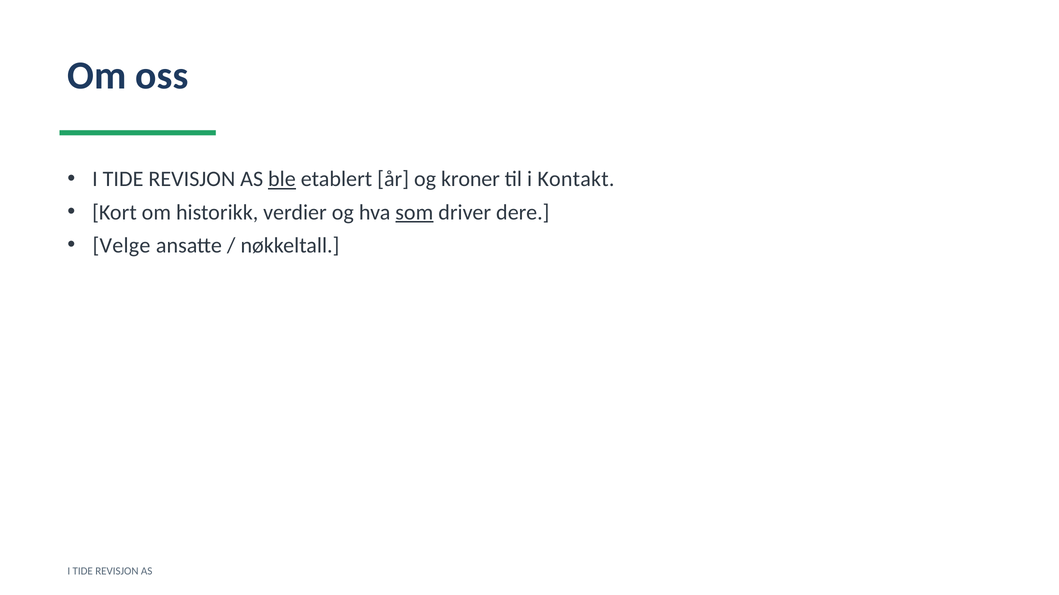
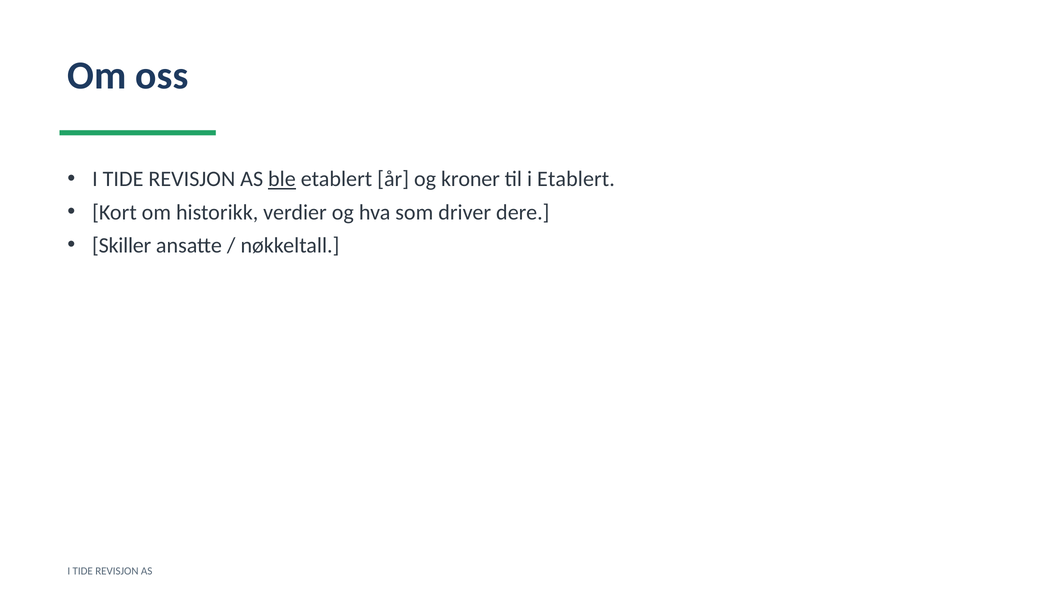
i Kontakt: Kontakt -> Etablert
som underline: present -> none
Velge: Velge -> Skiller
